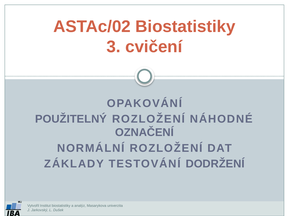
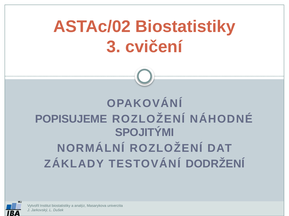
POUŽITELNÝ: POUŽITELNÝ -> POPISUJEME
OZNAČENÍ: OZNAČENÍ -> SPOJITÝMI
